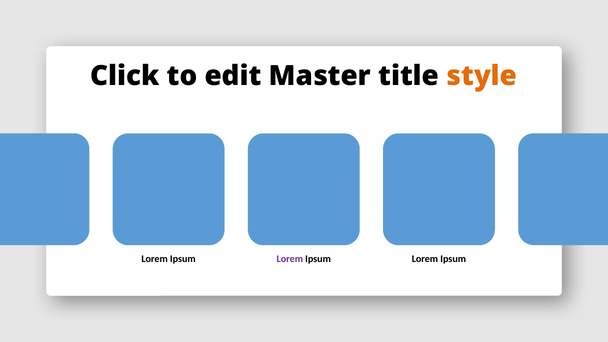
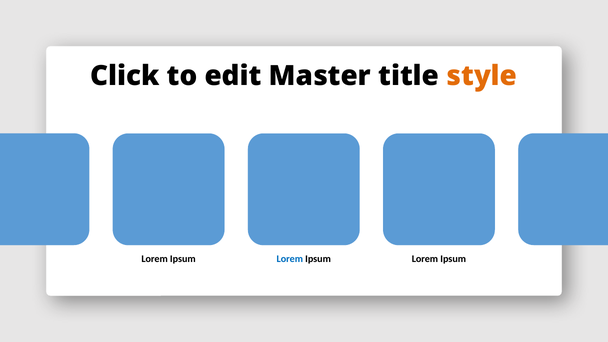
Lorem at (290, 259) colour: purple -> blue
